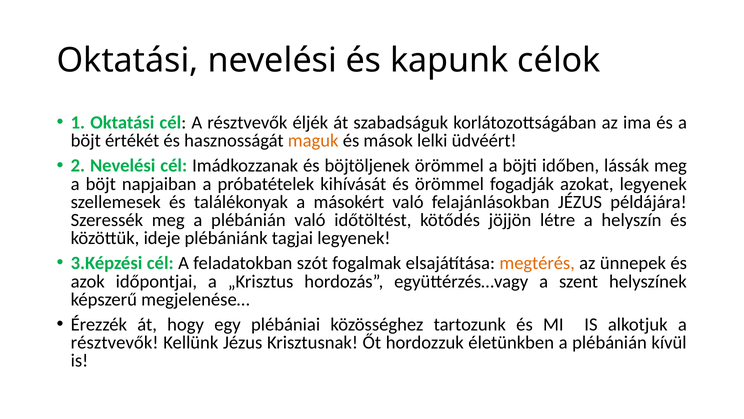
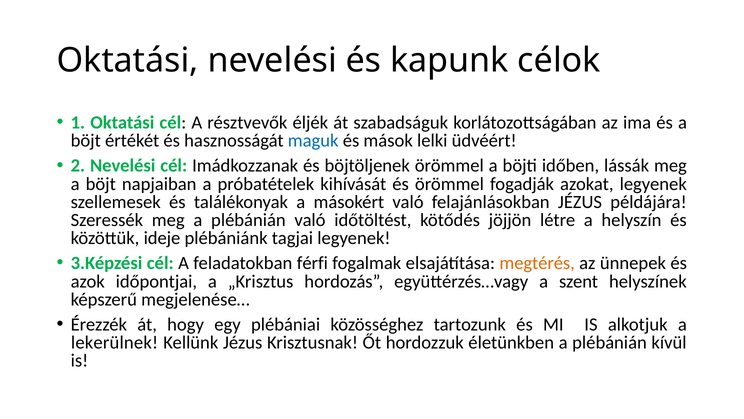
maguk colour: orange -> blue
szót: szót -> férfi
résztvevők at (115, 342): résztvevők -> lekerülnek
